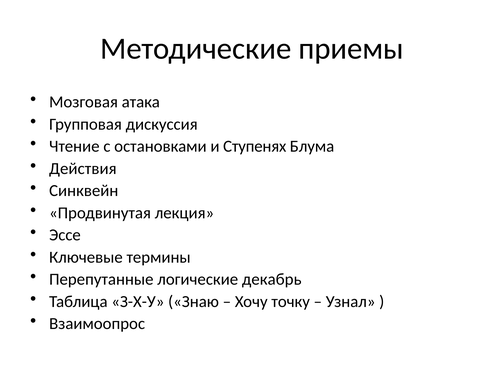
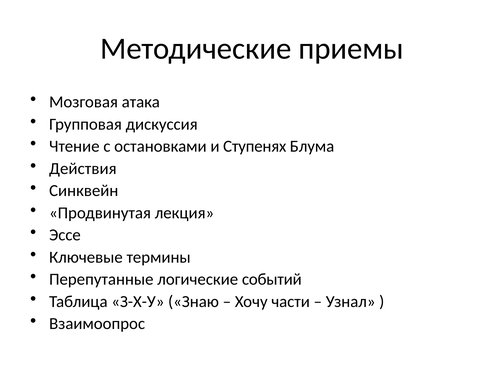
декабрь: декабрь -> событий
точку: точку -> части
